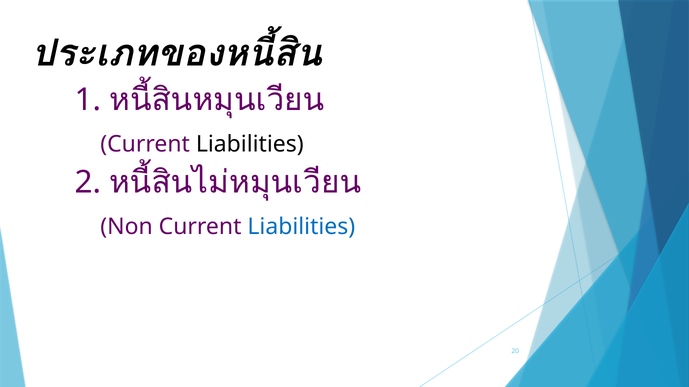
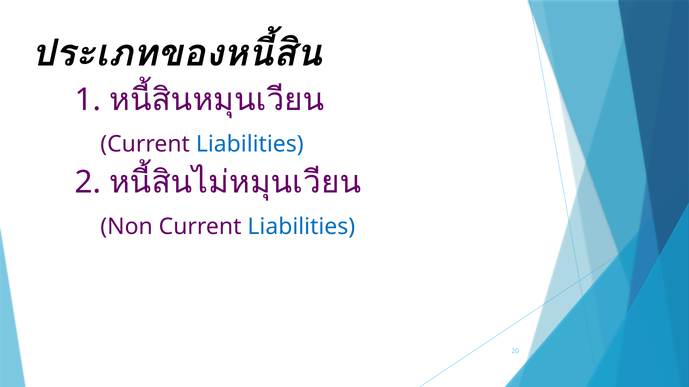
Liabilities at (250, 144) colour: black -> blue
